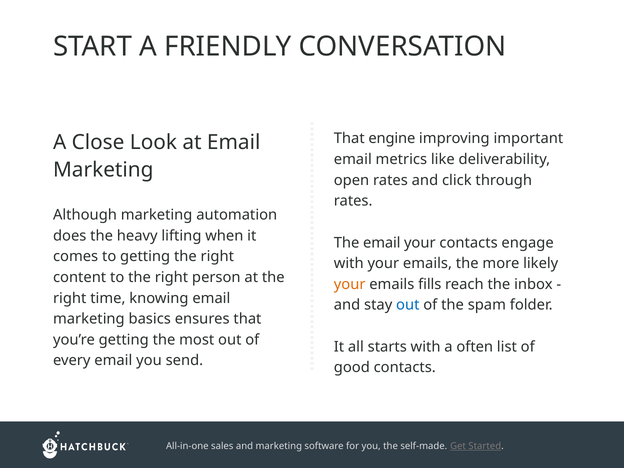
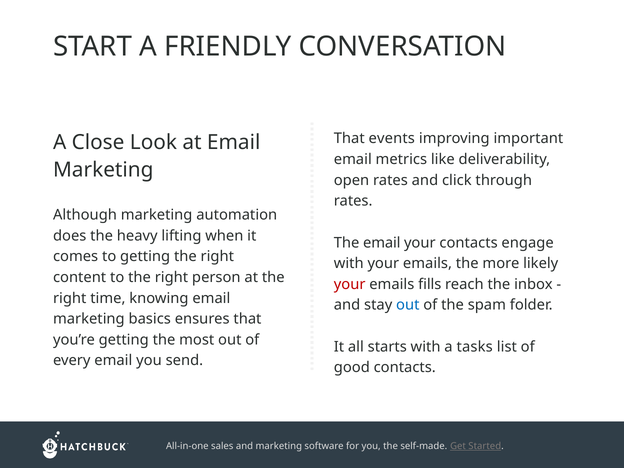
engine: engine -> events
your at (350, 284) colour: orange -> red
often: often -> tasks
